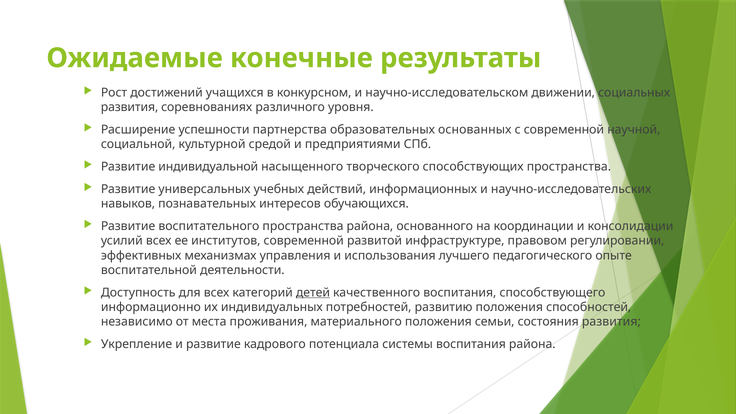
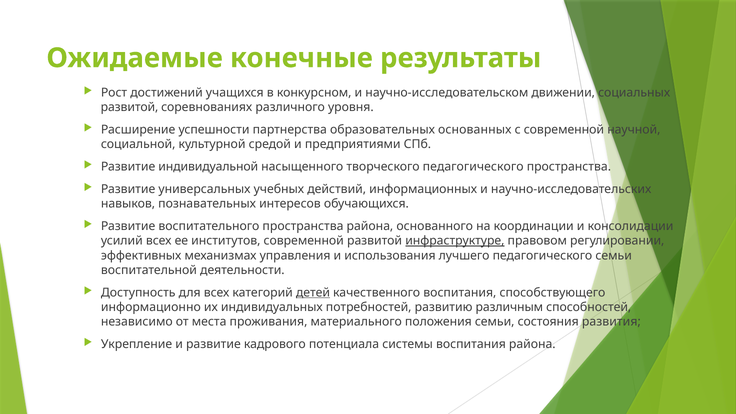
развития at (130, 107): развития -> развитой
творческого способствующих: способствующих -> педагогического
инфраструктуре underline: none -> present
педагогического опыте: опыте -> семьи
развитию положения: положения -> различным
